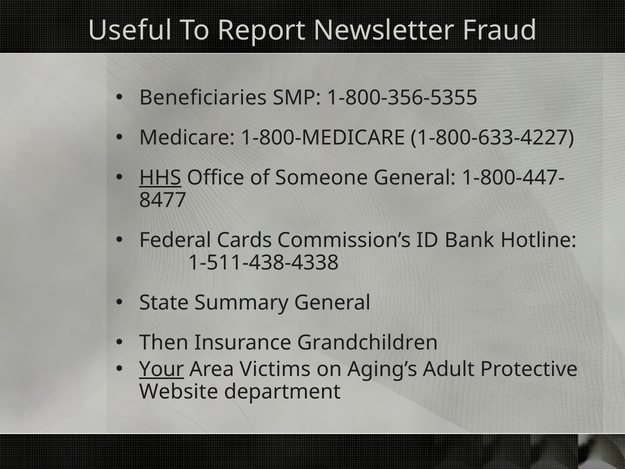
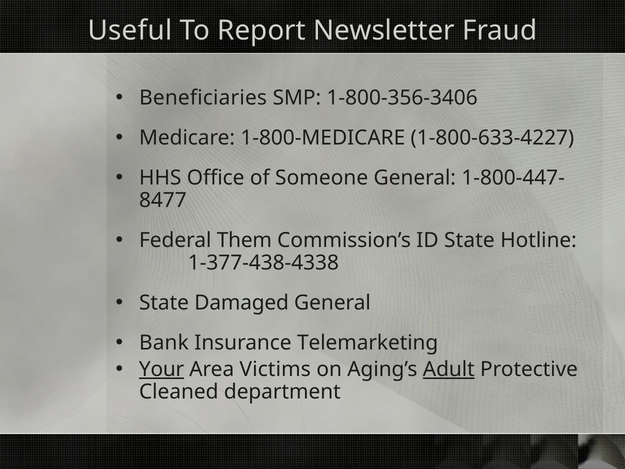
1-800-356-5355: 1-800-356-5355 -> 1-800-356-3406
HHS underline: present -> none
Cards: Cards -> Them
ID Bank: Bank -> State
1-511-438-4338: 1-511-438-4338 -> 1-377-438-4338
Summary: Summary -> Damaged
Then: Then -> Bank
Grandchildren: Grandchildren -> Telemarketing
Adult underline: none -> present
Website: Website -> Cleaned
